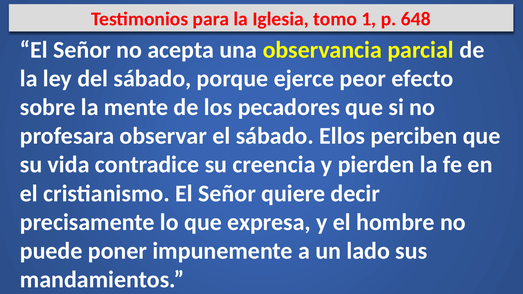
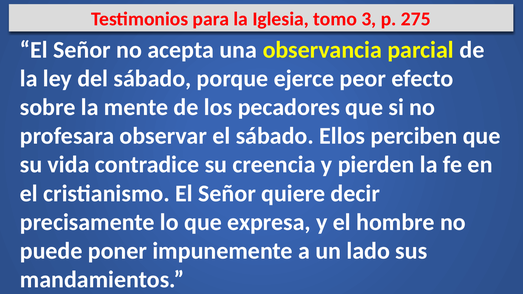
1: 1 -> 3
648: 648 -> 275
